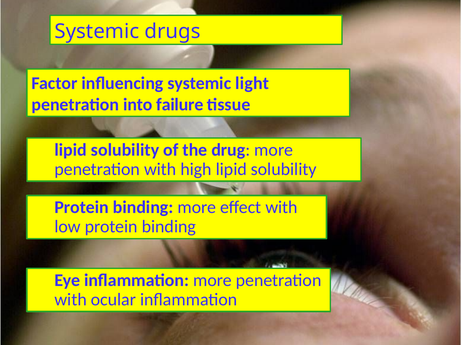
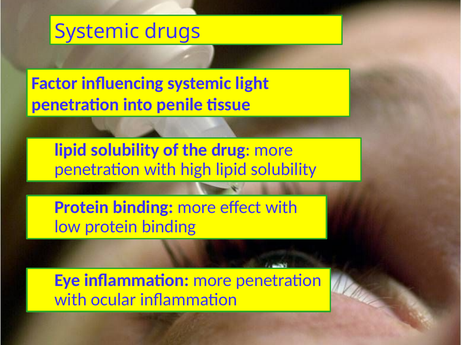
failure: failure -> penile
